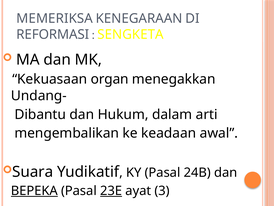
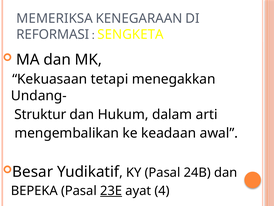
organ: organ -> tetapi
Dibantu: Dibantu -> Struktur
Suara: Suara -> Besar
BEPEKA underline: present -> none
3: 3 -> 4
